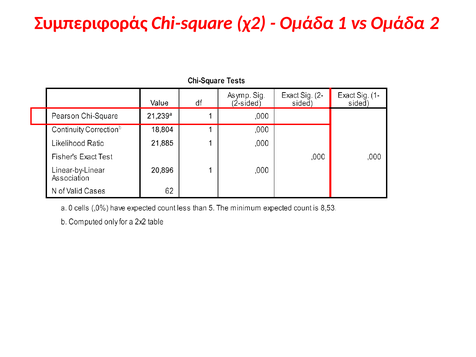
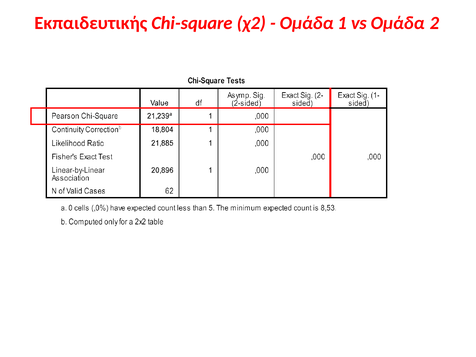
Συμπεριφοράς: Συμπεριφοράς -> Εκπαιδευτικής
